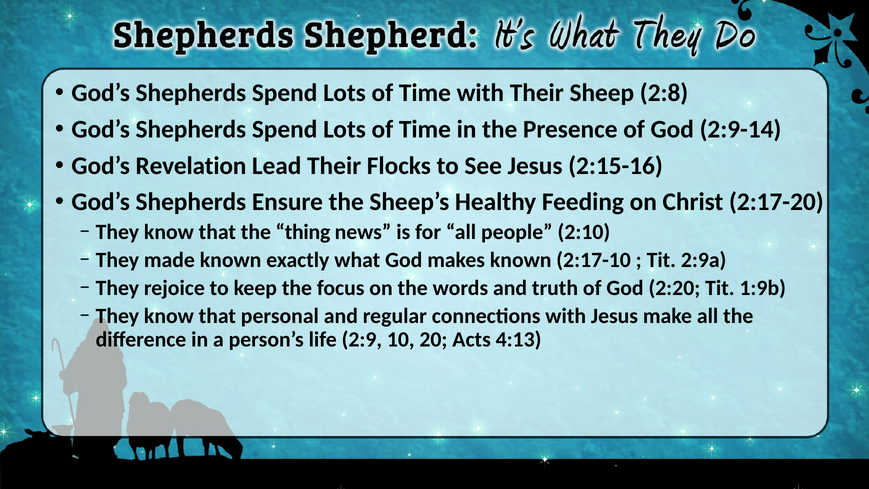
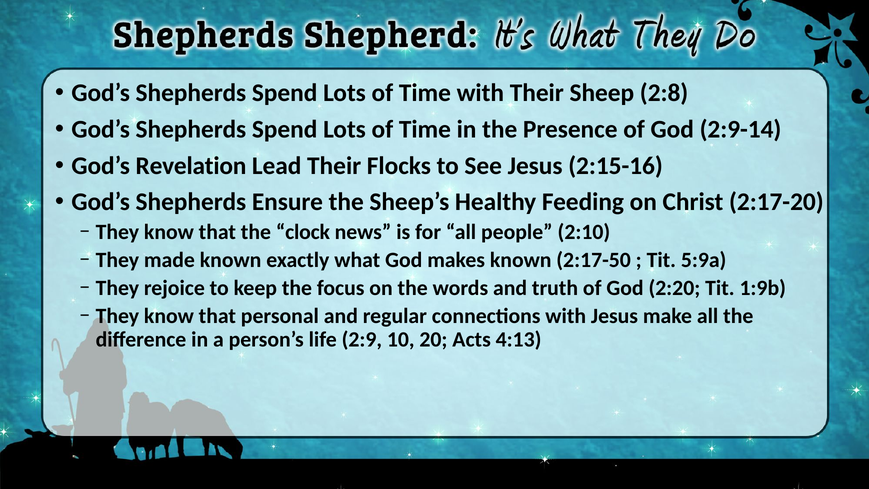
thing: thing -> clock
2:17-10: 2:17-10 -> 2:17-50
2:9a: 2:9a -> 5:9a
